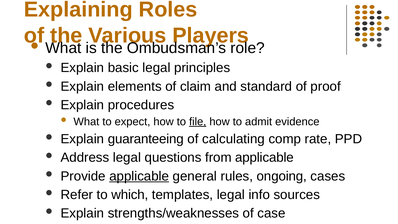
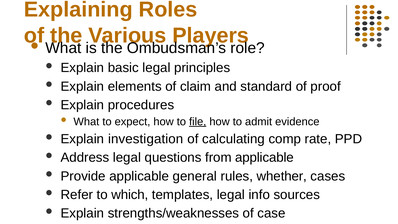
guaranteeing: guaranteeing -> investigation
applicable at (139, 176) underline: present -> none
ongoing: ongoing -> whether
